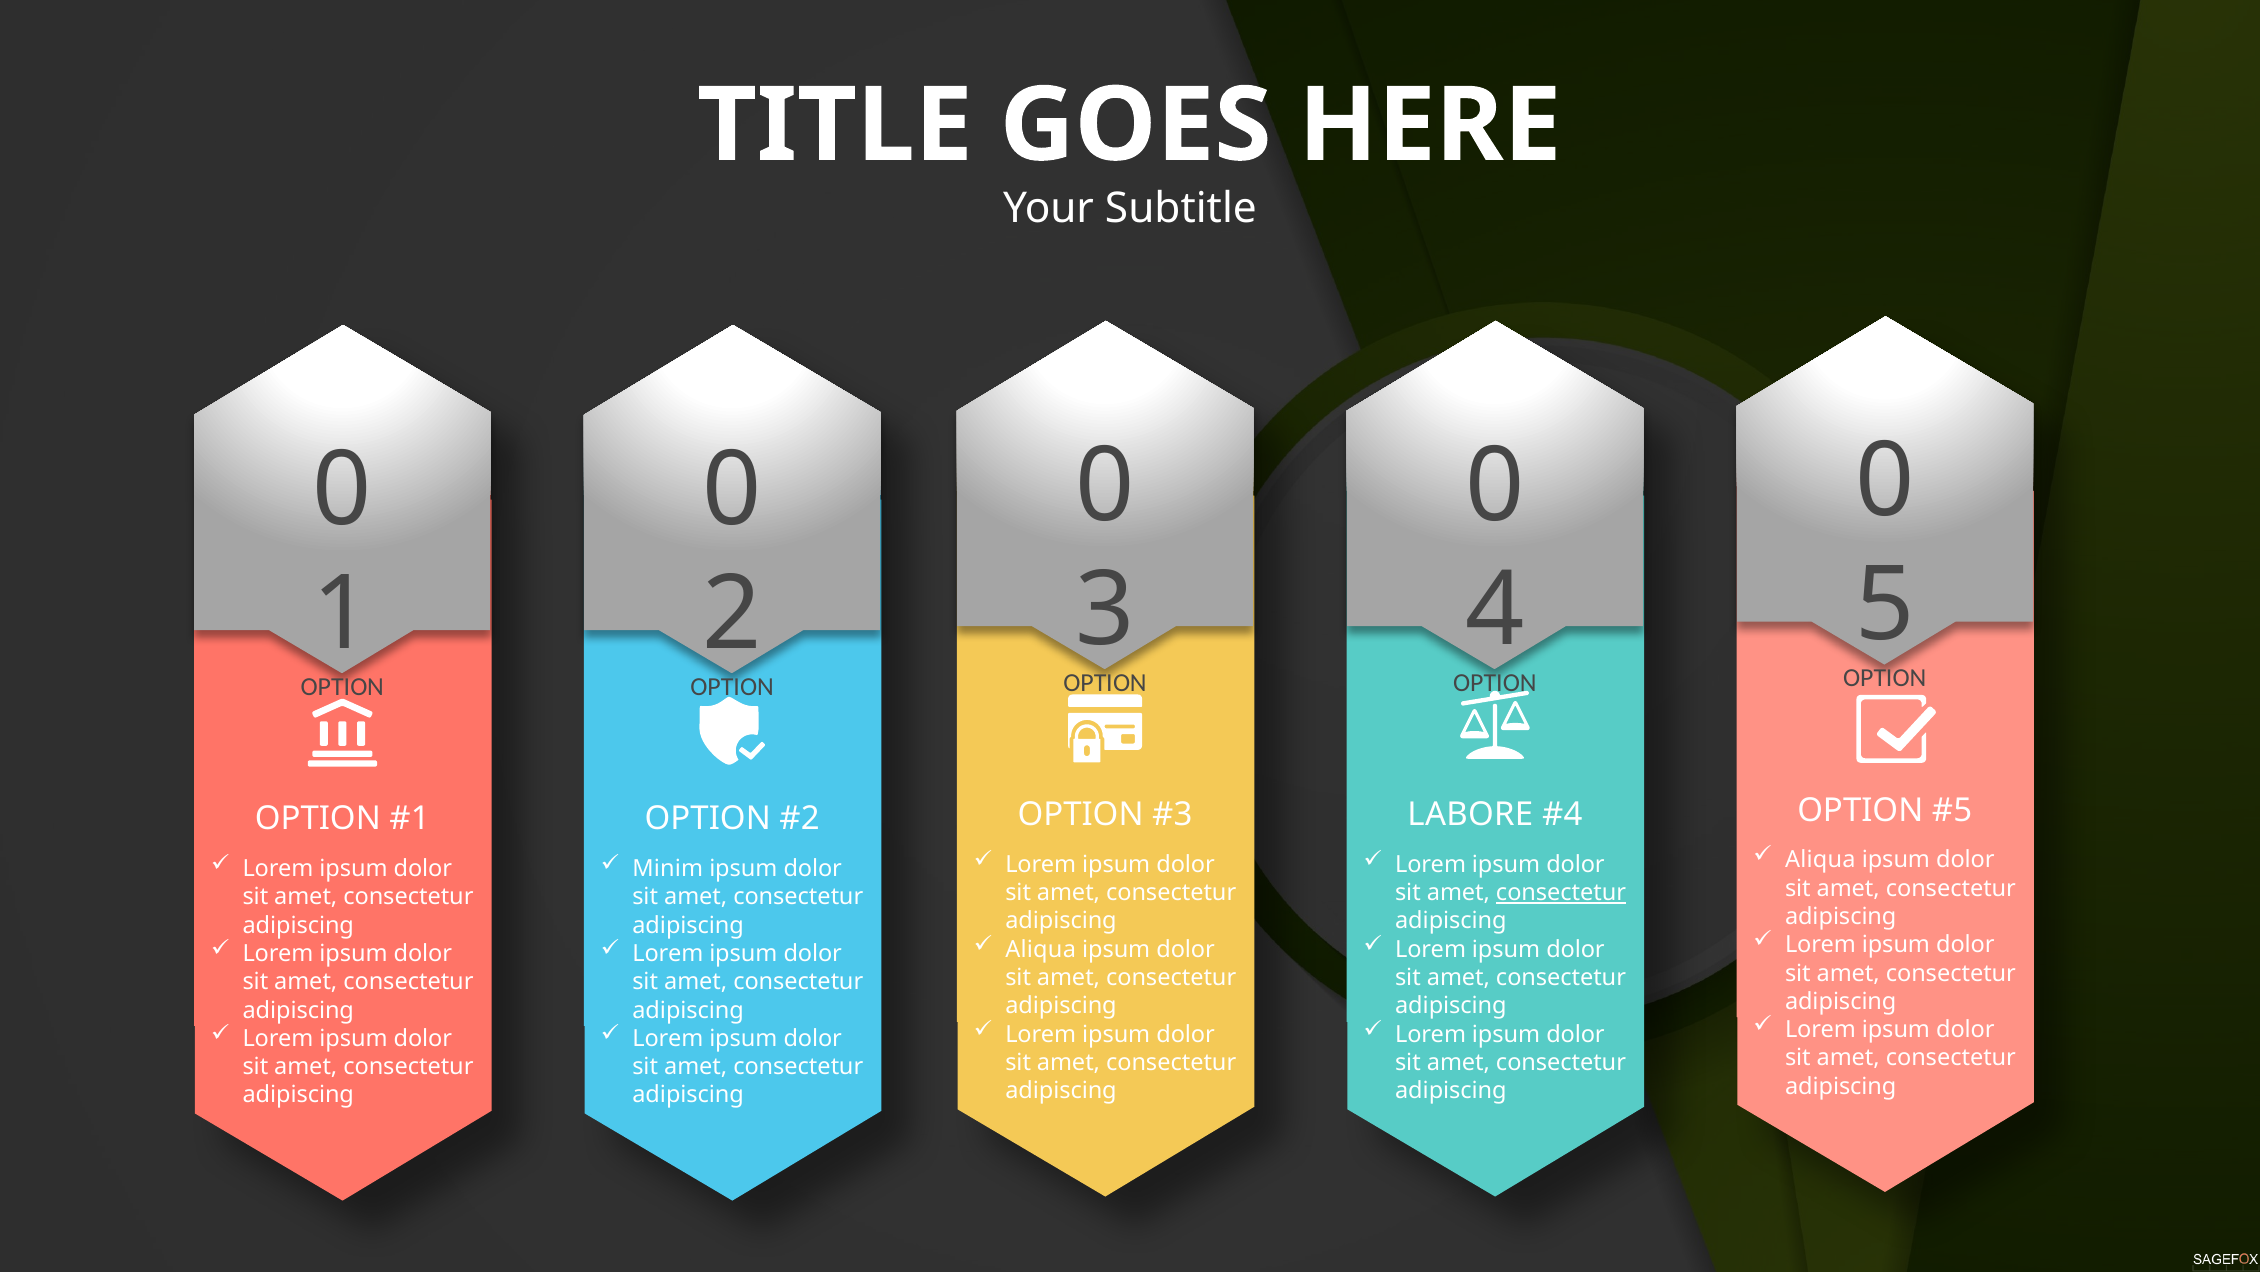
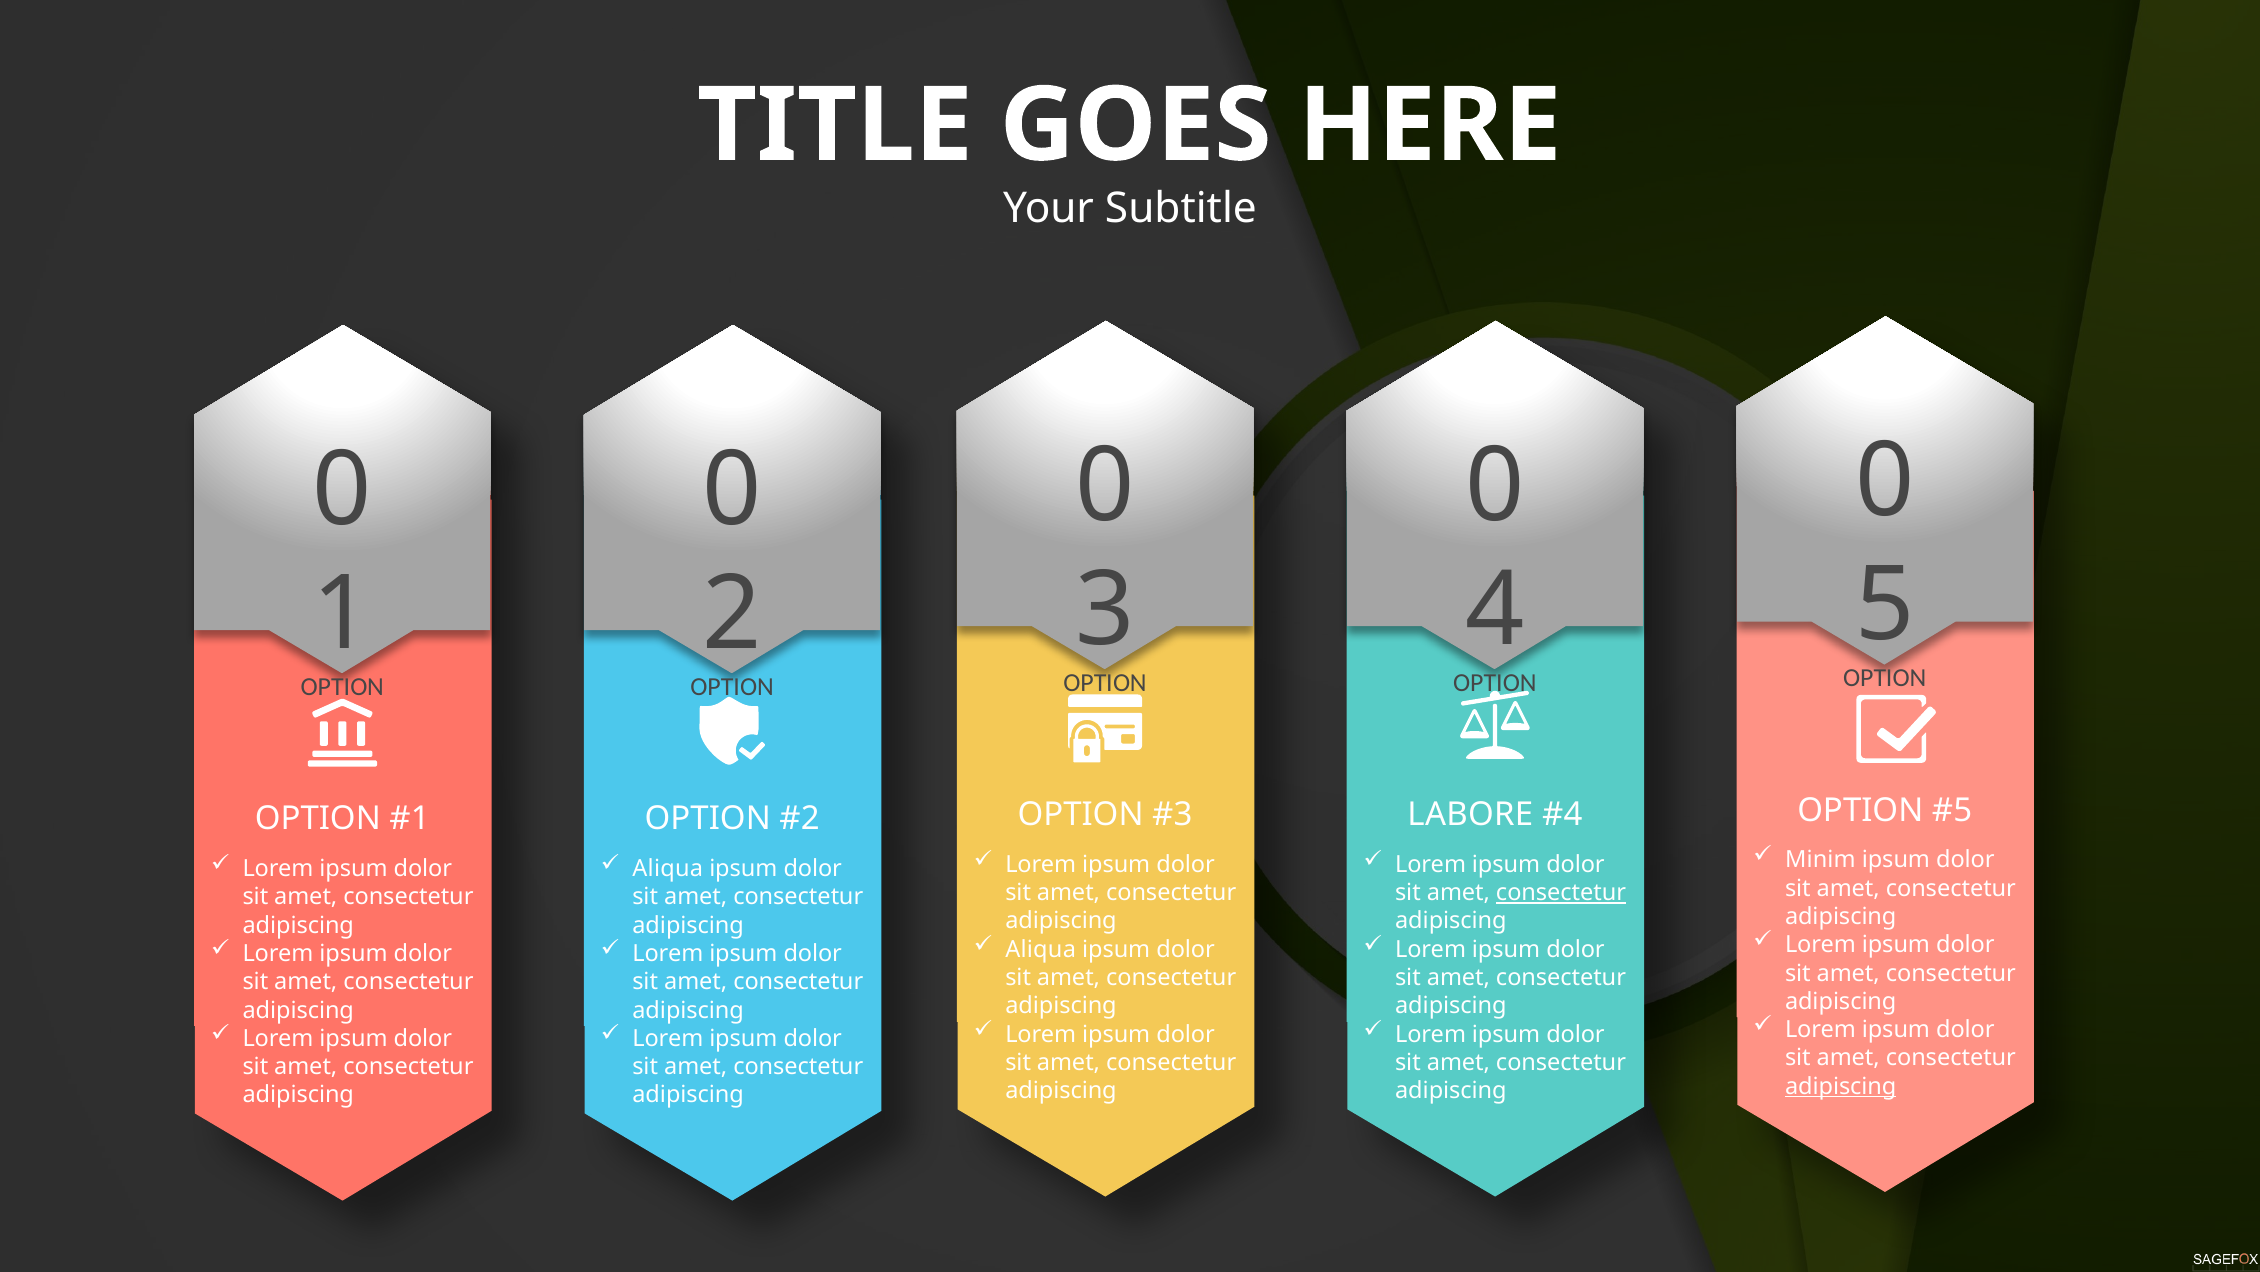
Aliqua at (1820, 859): Aliqua -> Minim
Minim at (668, 868): Minim -> Aliqua
adipiscing at (1841, 1086) underline: none -> present
